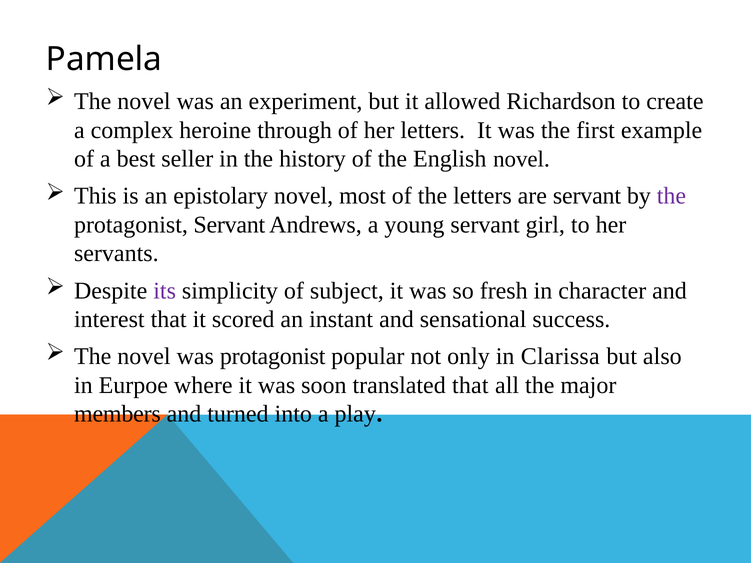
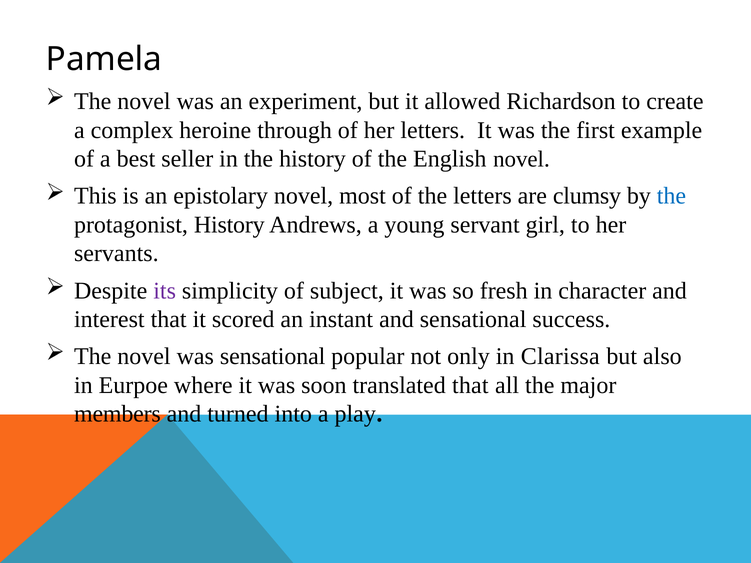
are servant: servant -> clumsy
the at (671, 196) colour: purple -> blue
protagonist Servant: Servant -> History
was protagonist: protagonist -> sensational
